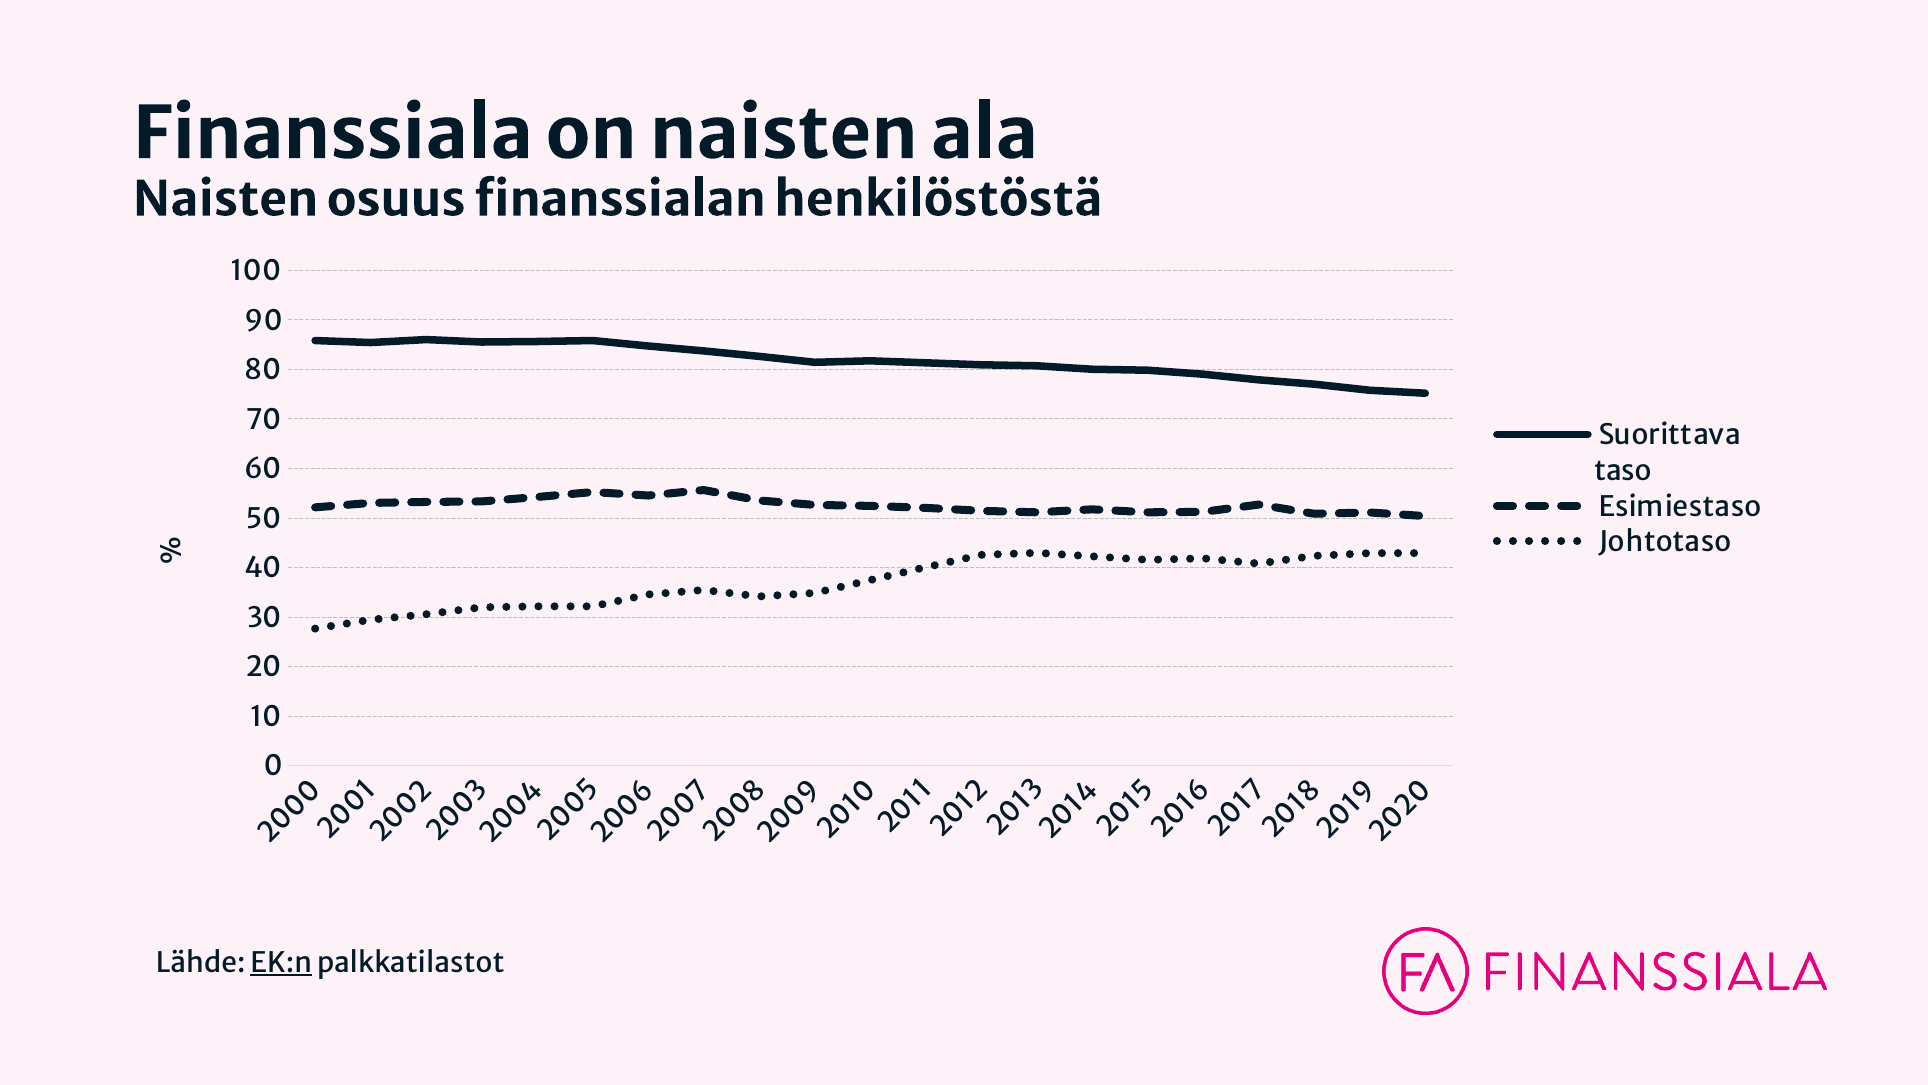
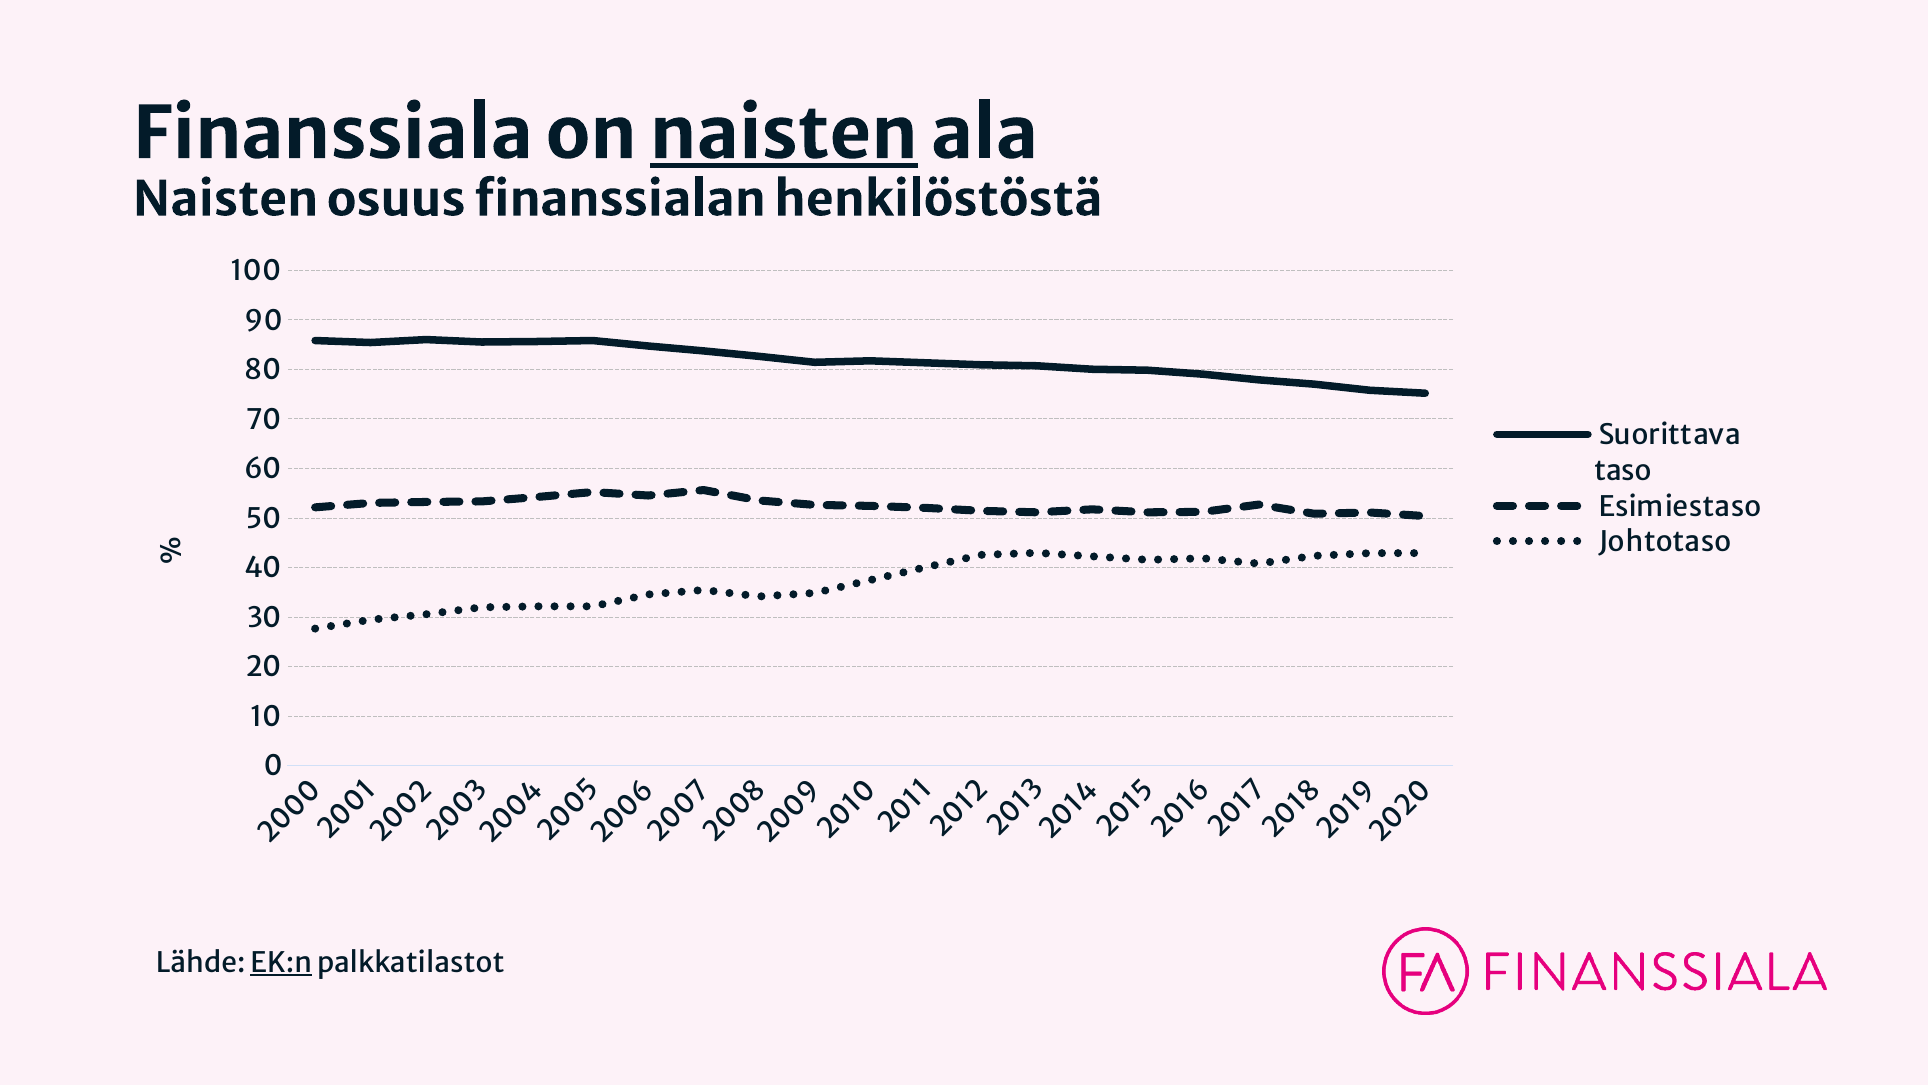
naisten at (784, 134) underline: none -> present
